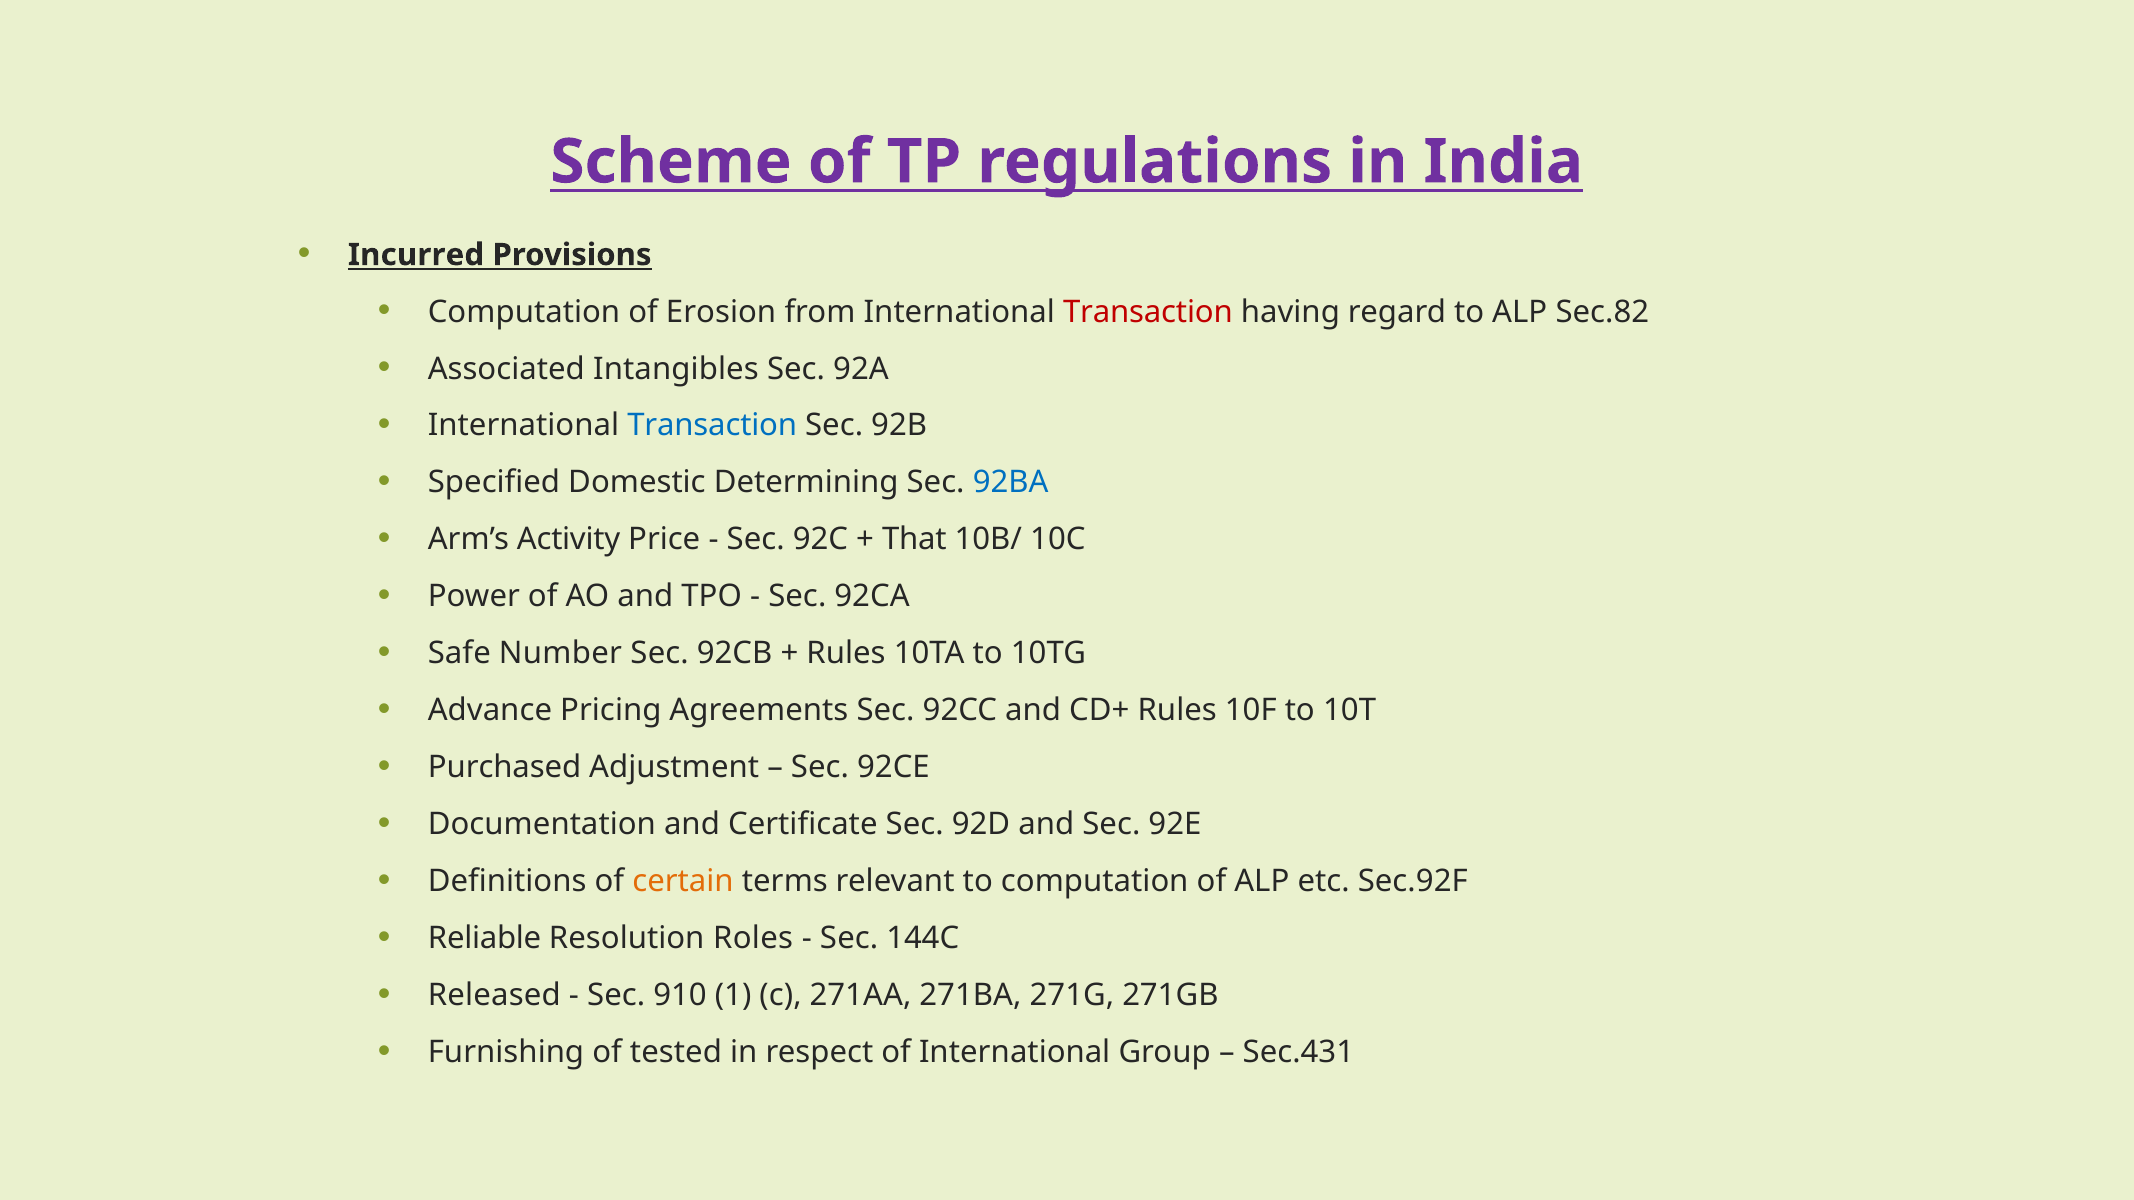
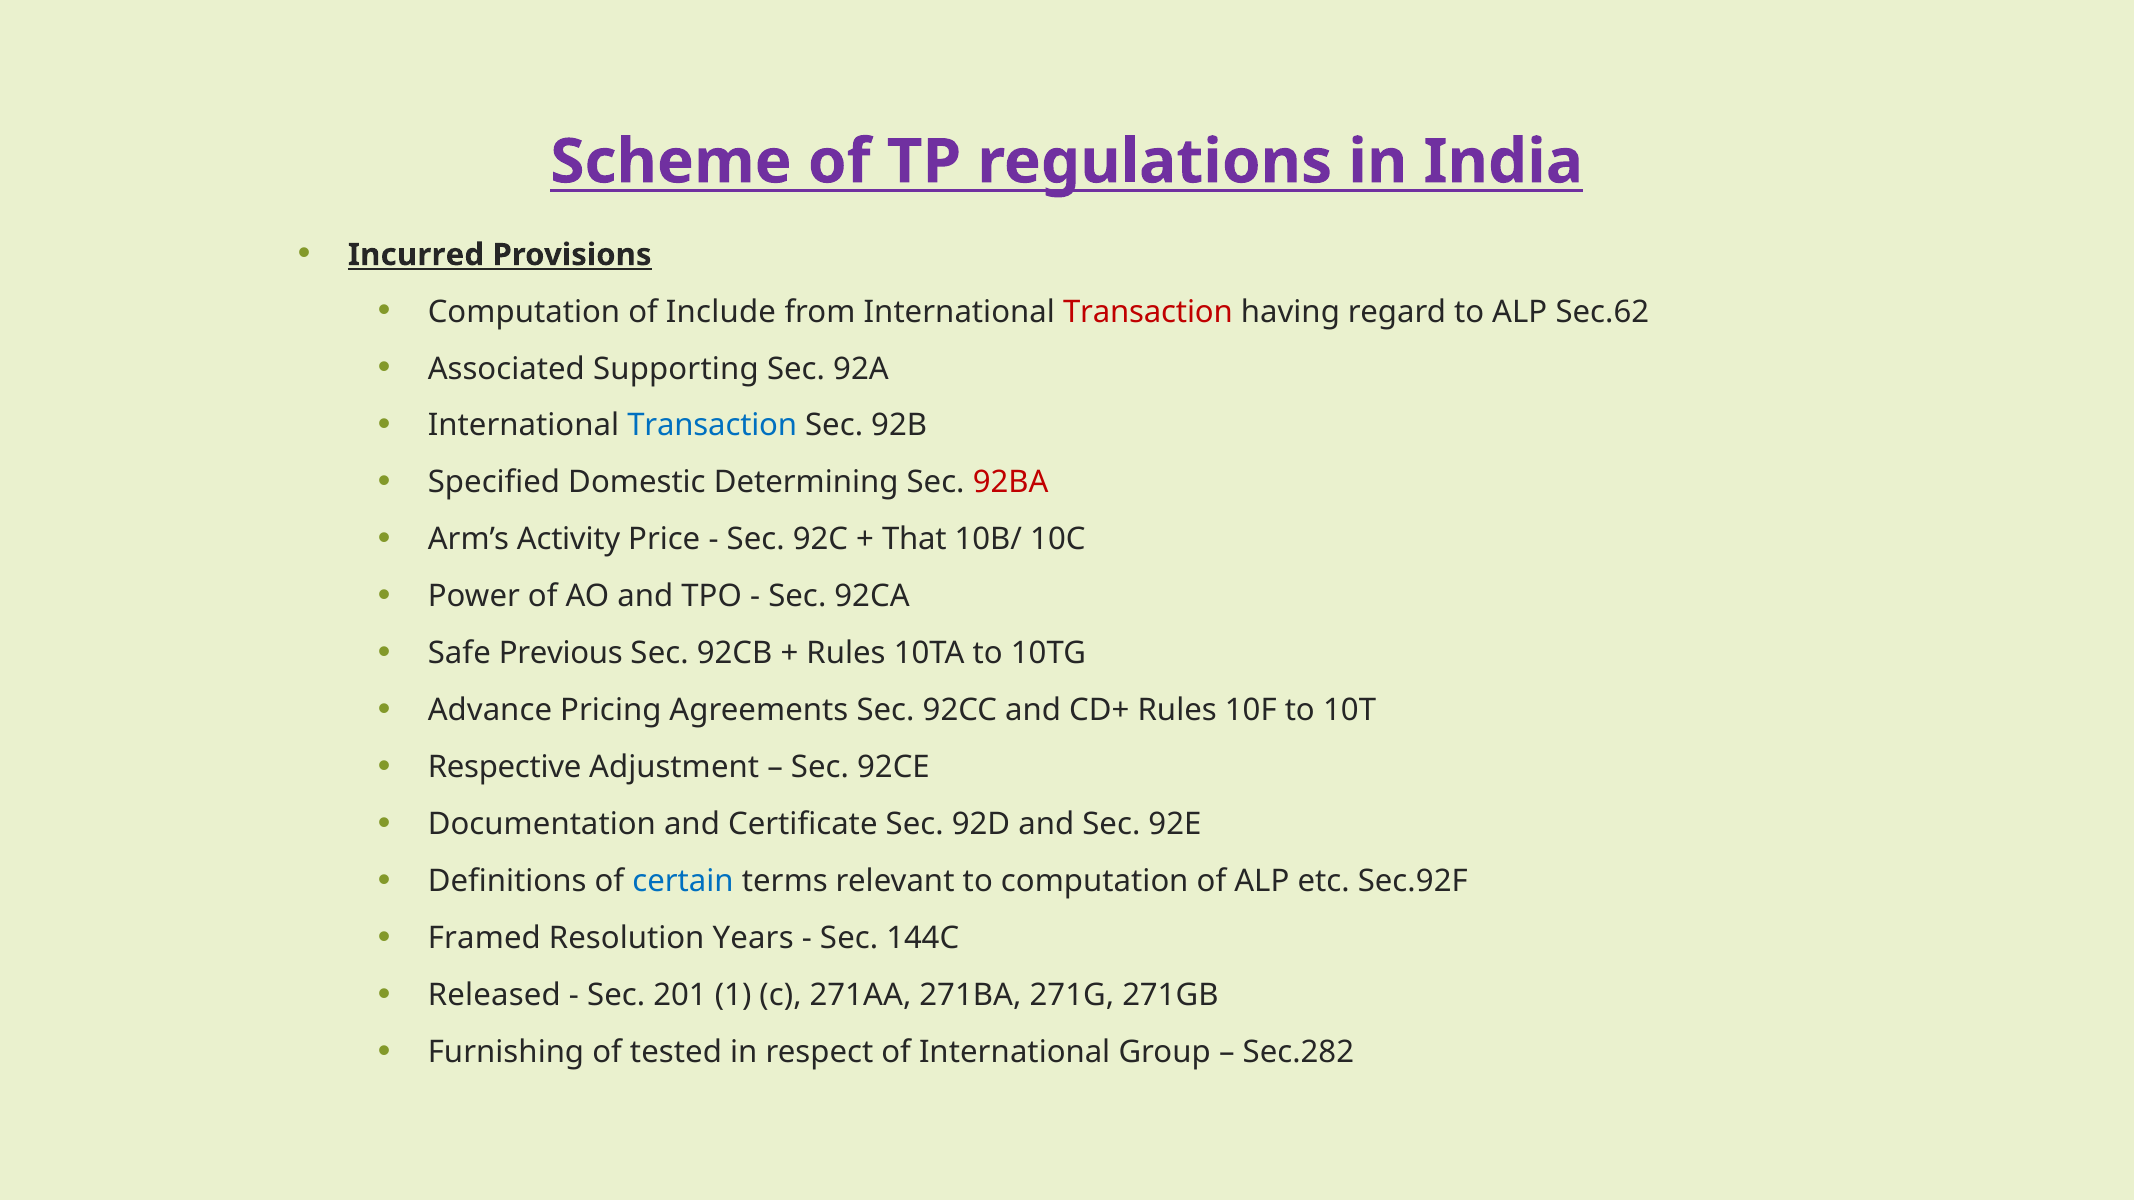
Erosion: Erosion -> Include
Sec.82: Sec.82 -> Sec.62
Intangibles: Intangibles -> Supporting
92BA colour: blue -> red
Number: Number -> Previous
Purchased: Purchased -> Respective
certain colour: orange -> blue
Reliable: Reliable -> Framed
Roles: Roles -> Years
910: 910 -> 201
Sec.431: Sec.431 -> Sec.282
